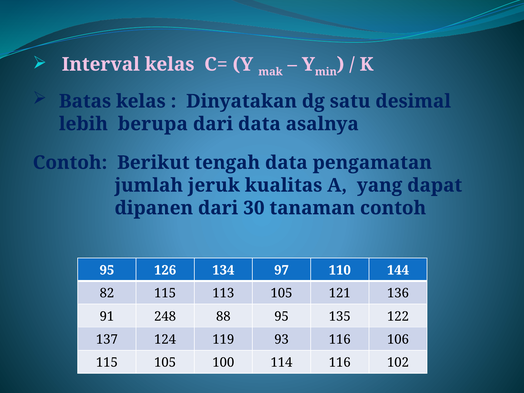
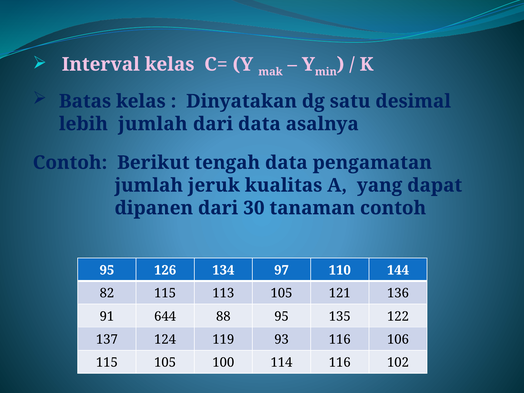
lebih berupa: berupa -> jumlah
248: 248 -> 644
